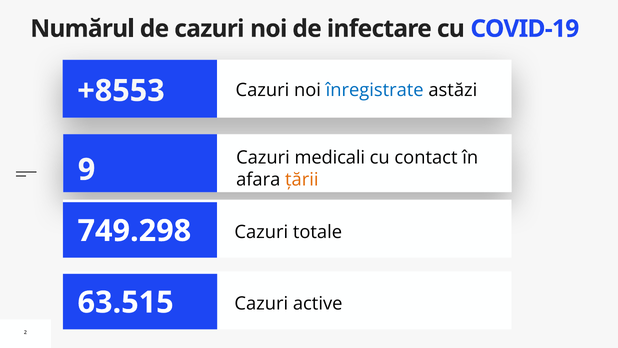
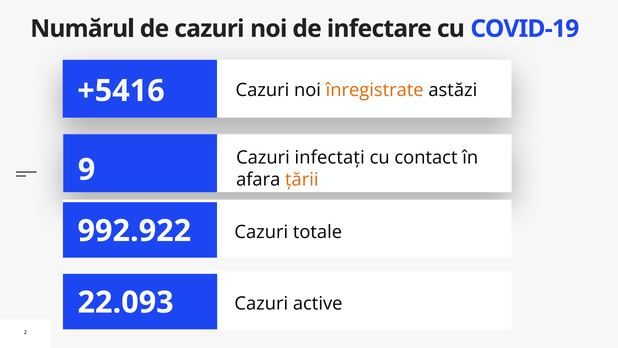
+8553: +8553 -> +5416
înregistrate colour: blue -> orange
medicali: medicali -> infectați
749.298: 749.298 -> 992.922
63.515: 63.515 -> 22.093
